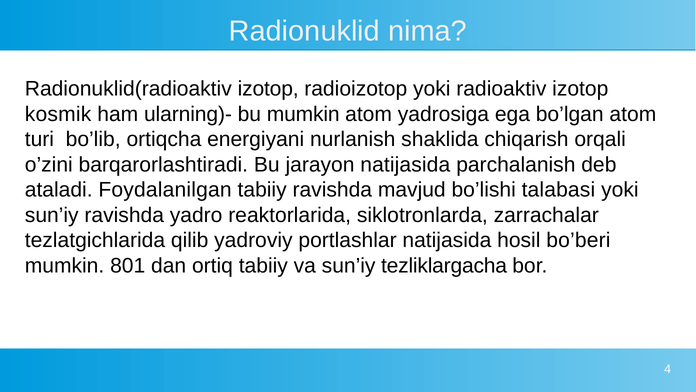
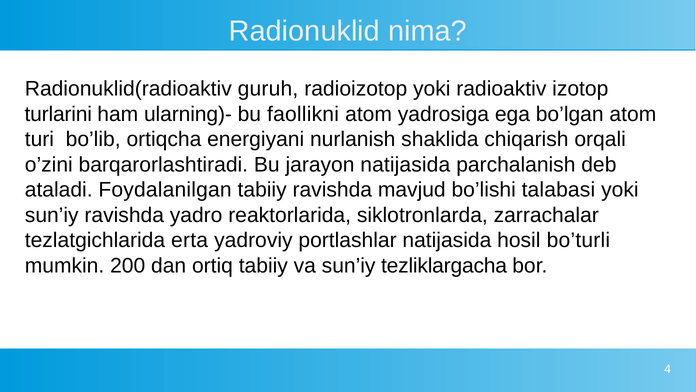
Radionuklid(radioaktiv izotop: izotop -> guruh
kosmik: kosmik -> turlarini
bu mumkin: mumkin -> faollikni
qilib: qilib -> erta
bo’beri: bo’beri -> bo’turli
801: 801 -> 200
